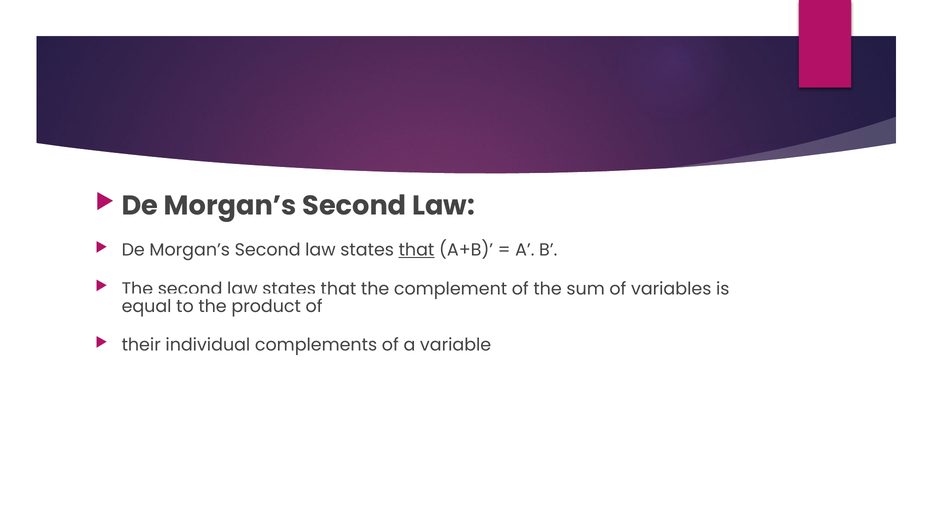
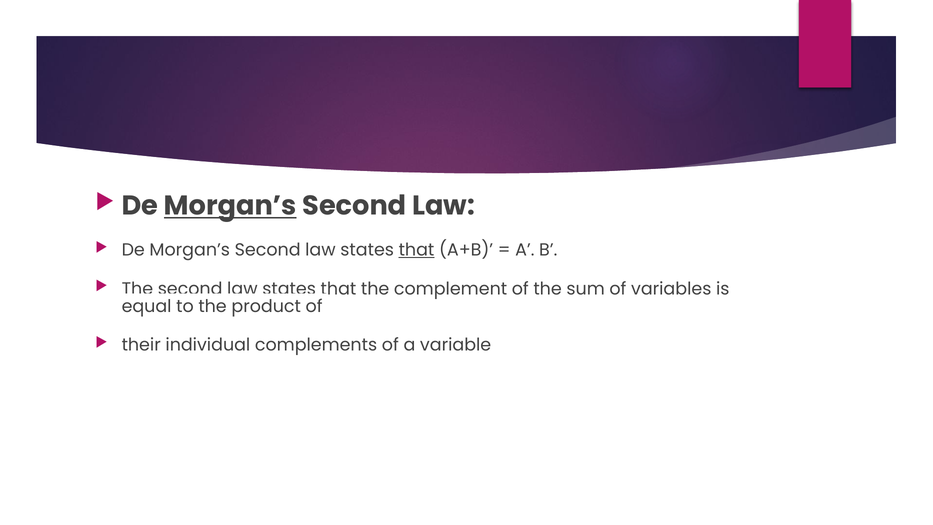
Morgan’s at (230, 206) underline: none -> present
